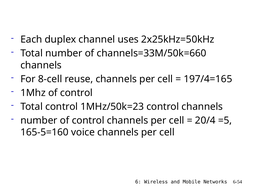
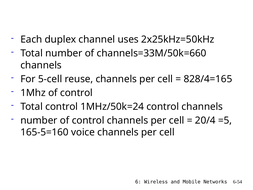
8-cell: 8-cell -> 5-cell
197/4=165: 197/4=165 -> 828/4=165
1MHz/50k=23: 1MHz/50k=23 -> 1MHz/50k=24
